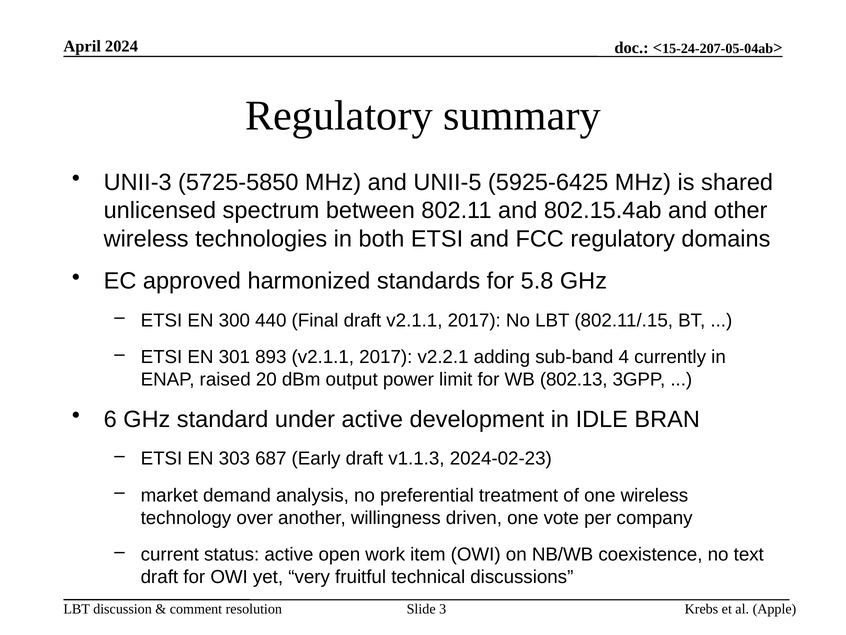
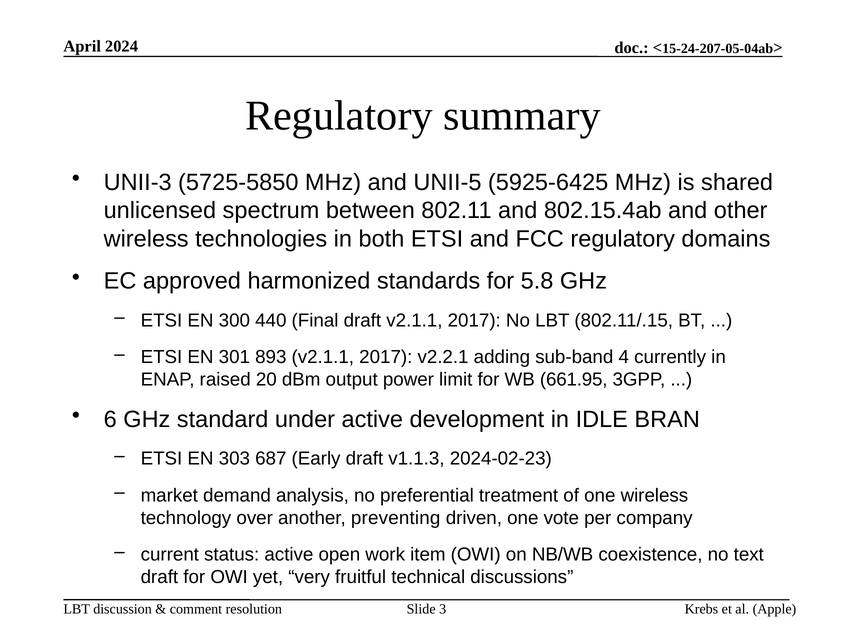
802.13: 802.13 -> 661.95
willingness: willingness -> preventing
